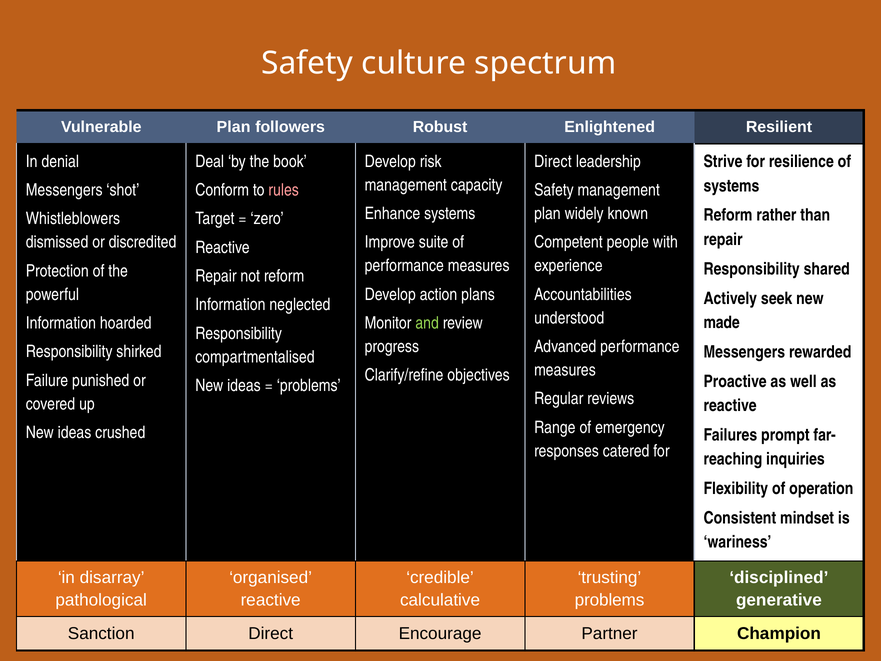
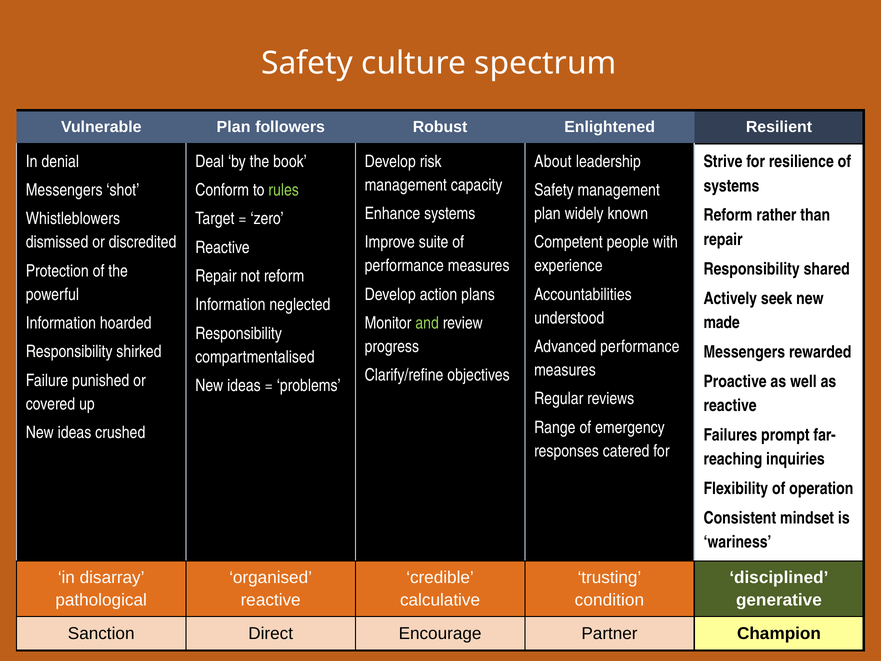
Direct at (553, 161): Direct -> About
rules colour: pink -> light green
problems at (610, 600): problems -> condition
